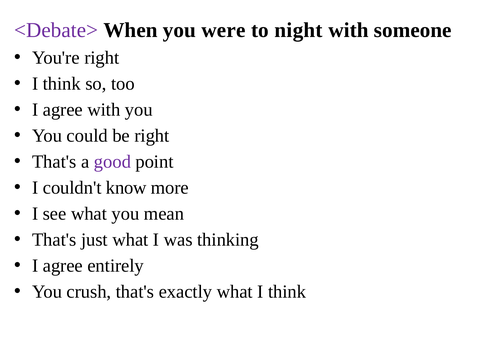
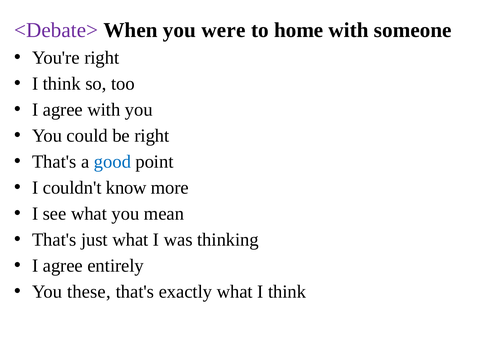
night: night -> home
good colour: purple -> blue
crush: crush -> these
